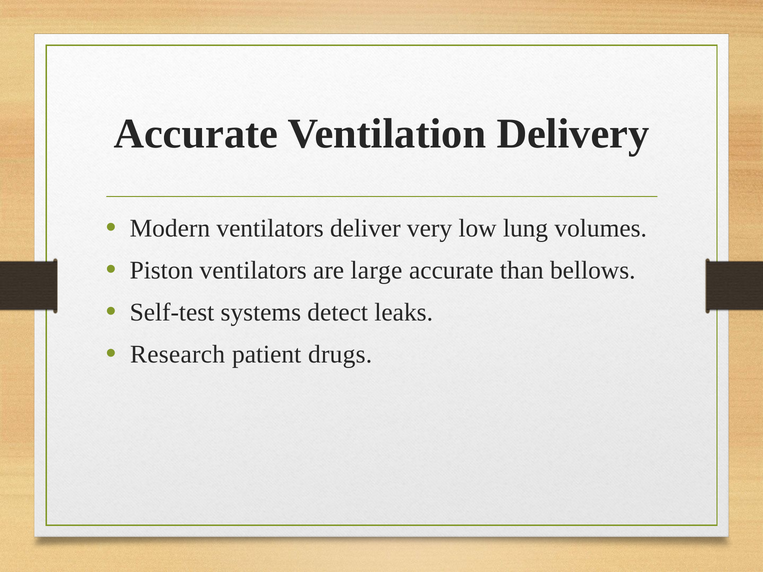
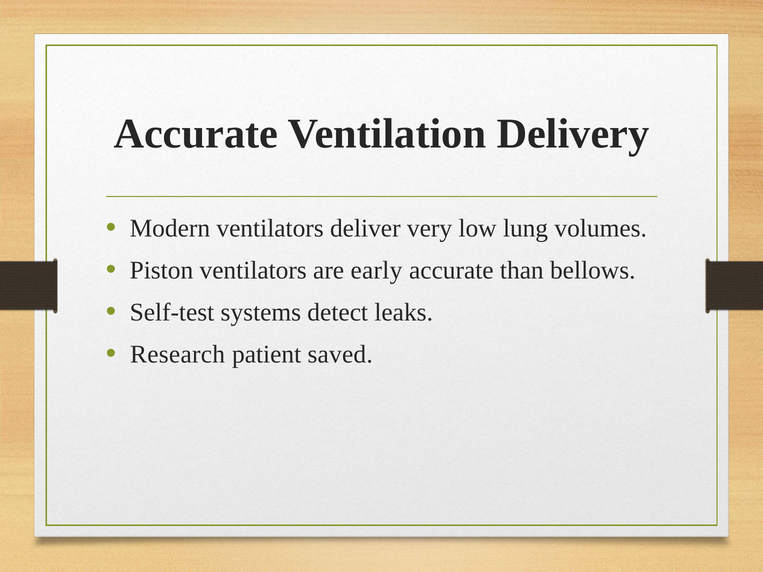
large: large -> early
drugs: drugs -> saved
